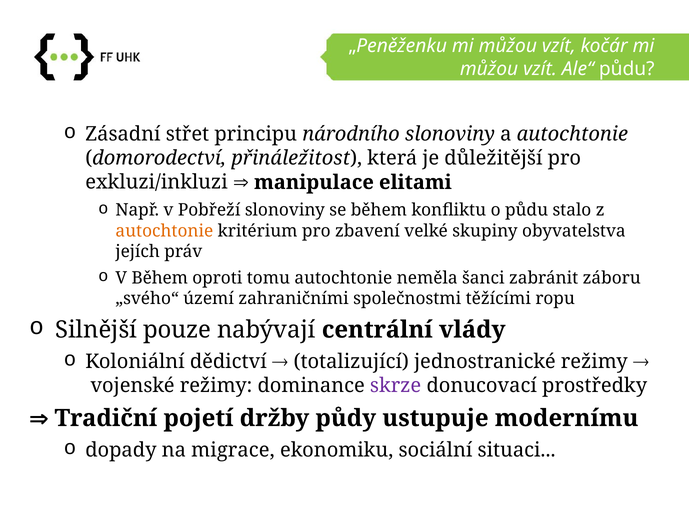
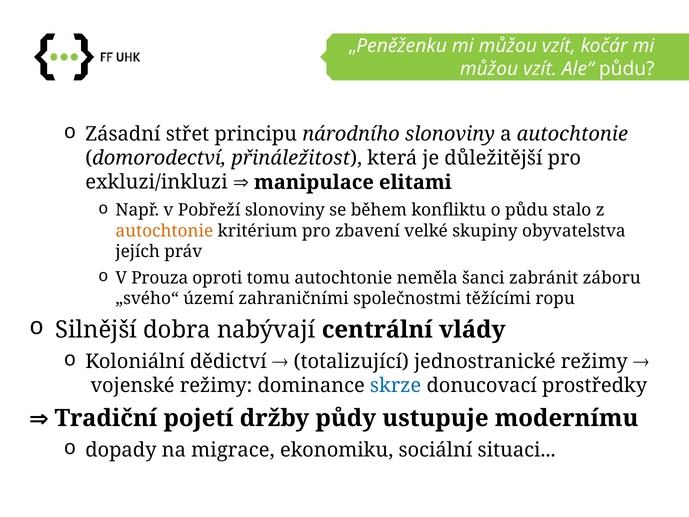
V Během: Během -> Prouza
pouze: pouze -> dobra
skrze colour: purple -> blue
